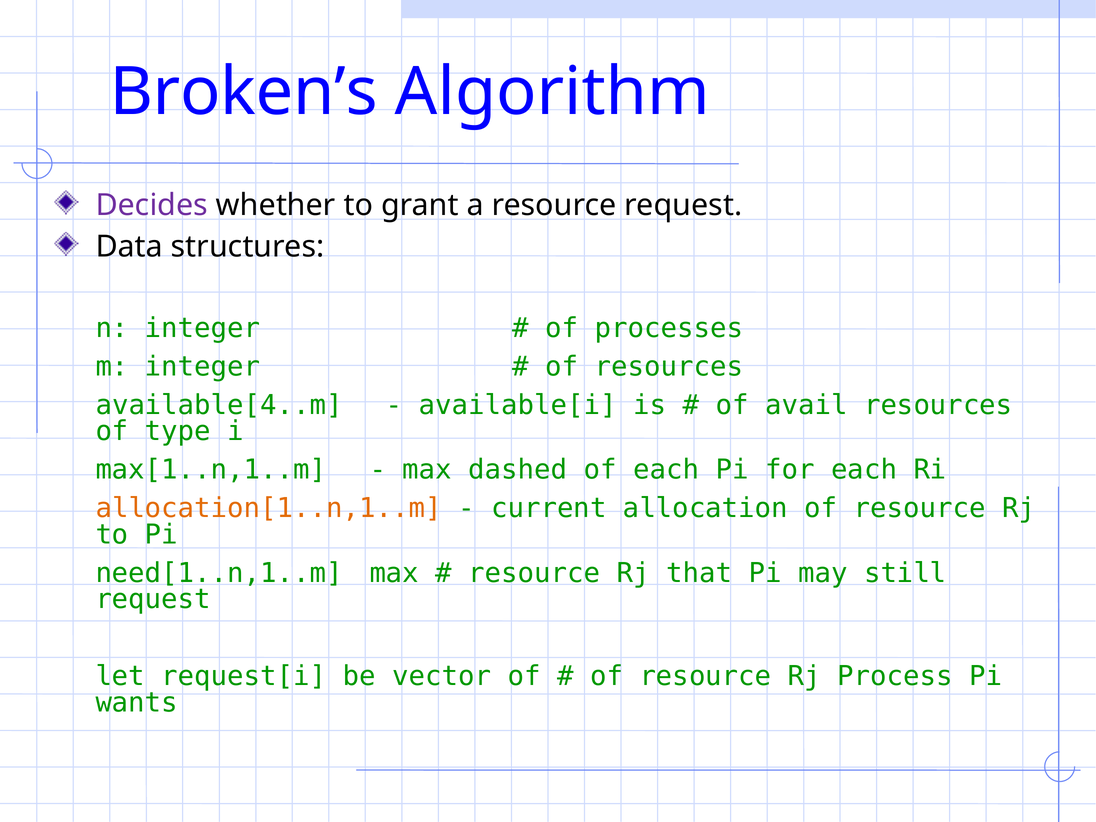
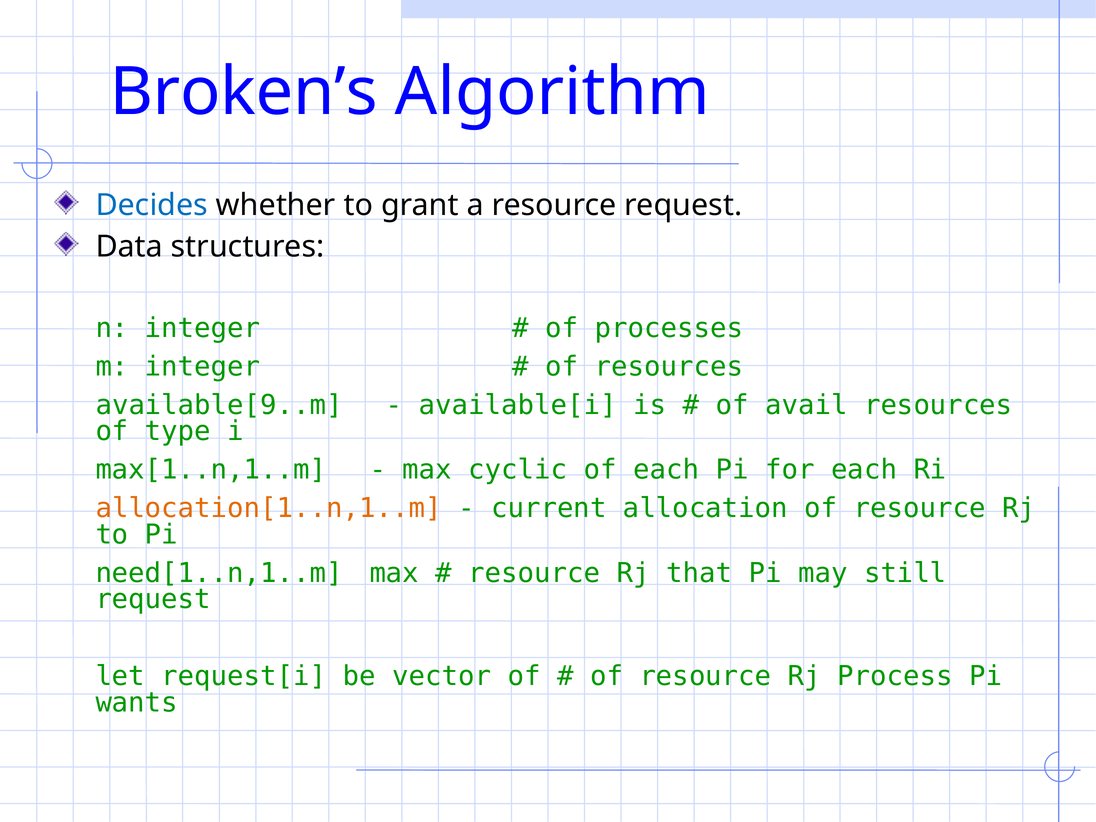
Decides colour: purple -> blue
available[4..m: available[4..m -> available[9..m
dashed: dashed -> cyclic
